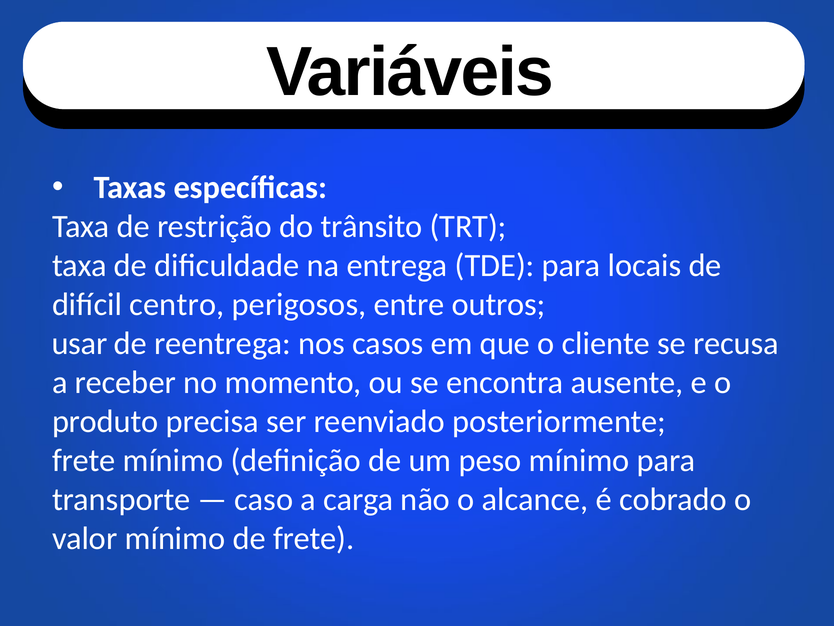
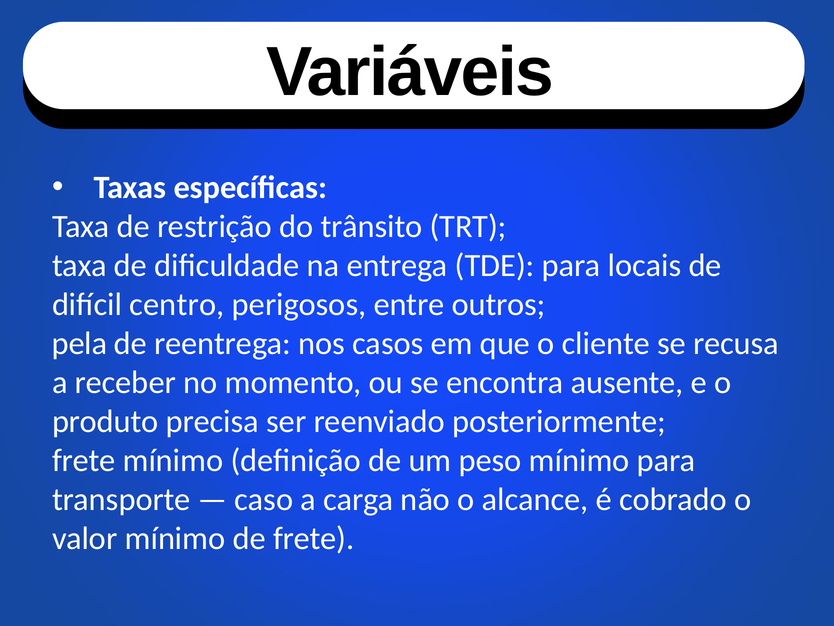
usar: usar -> pela
